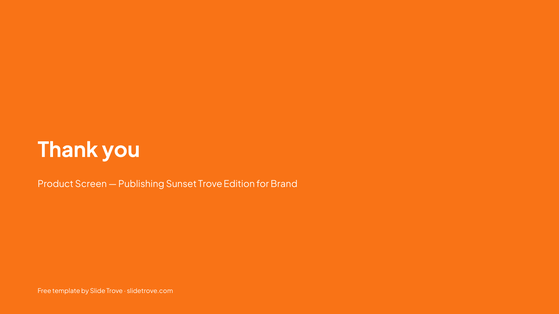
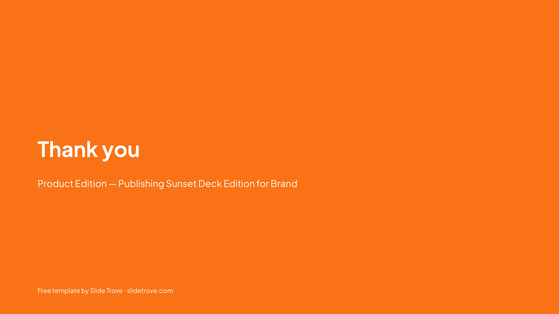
Product Screen: Screen -> Edition
Sunset Trove: Trove -> Deck
